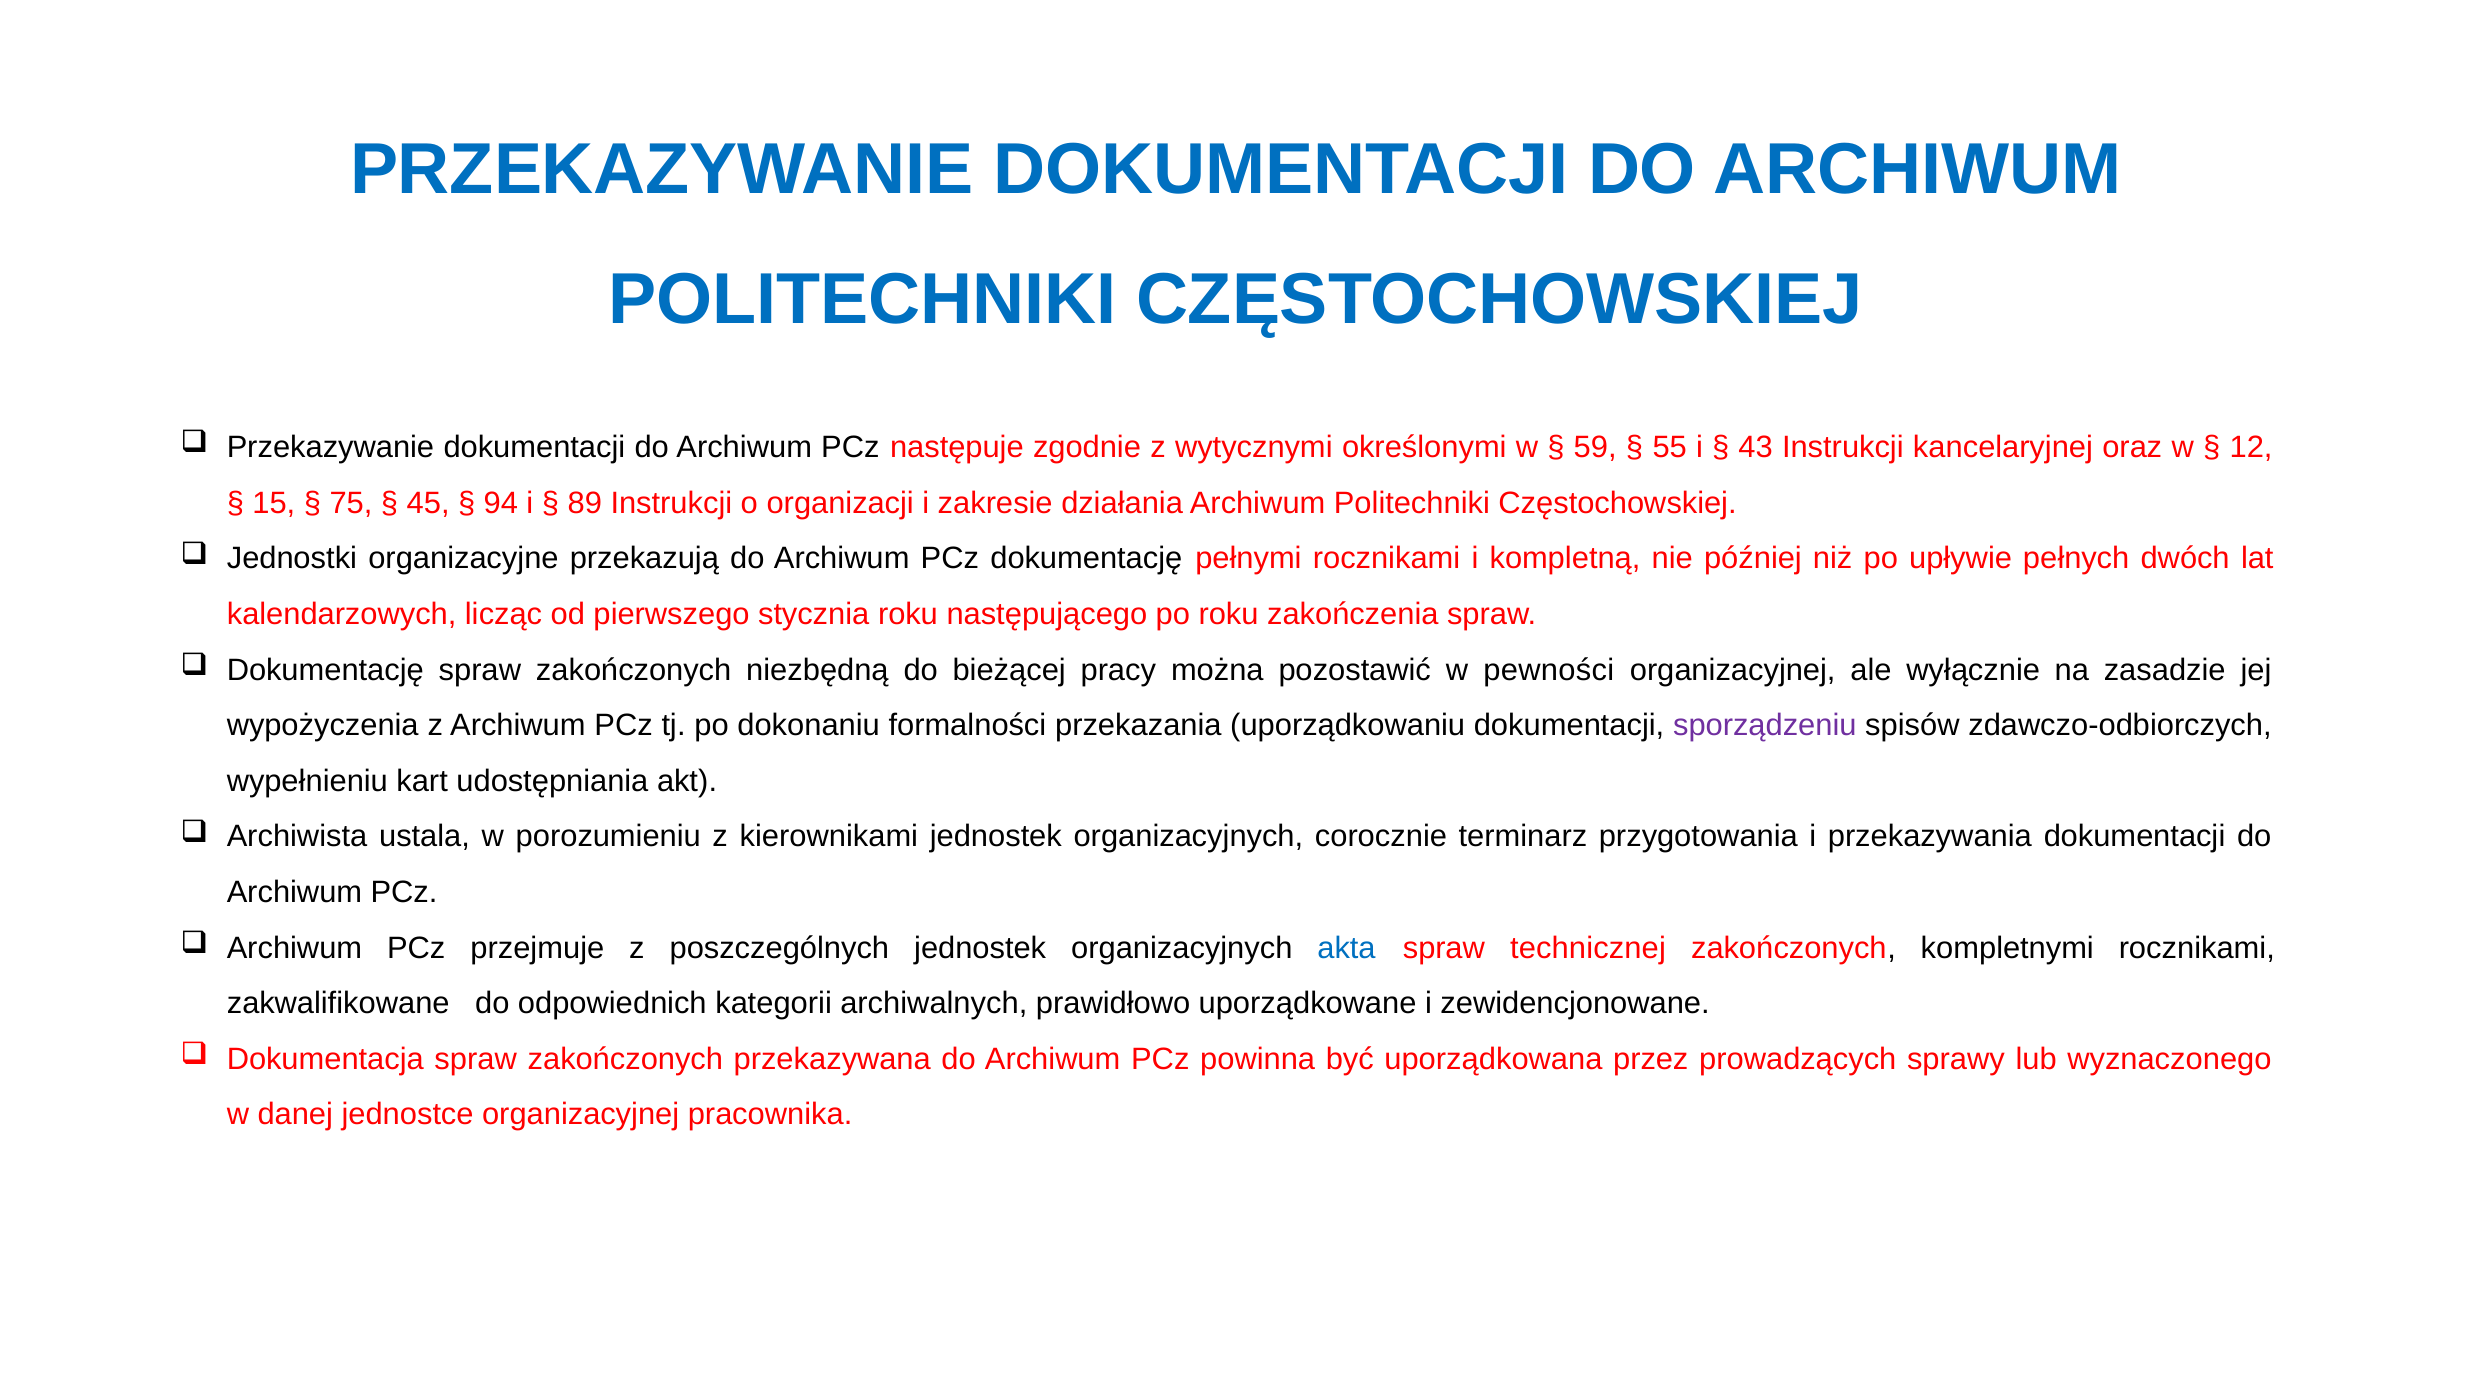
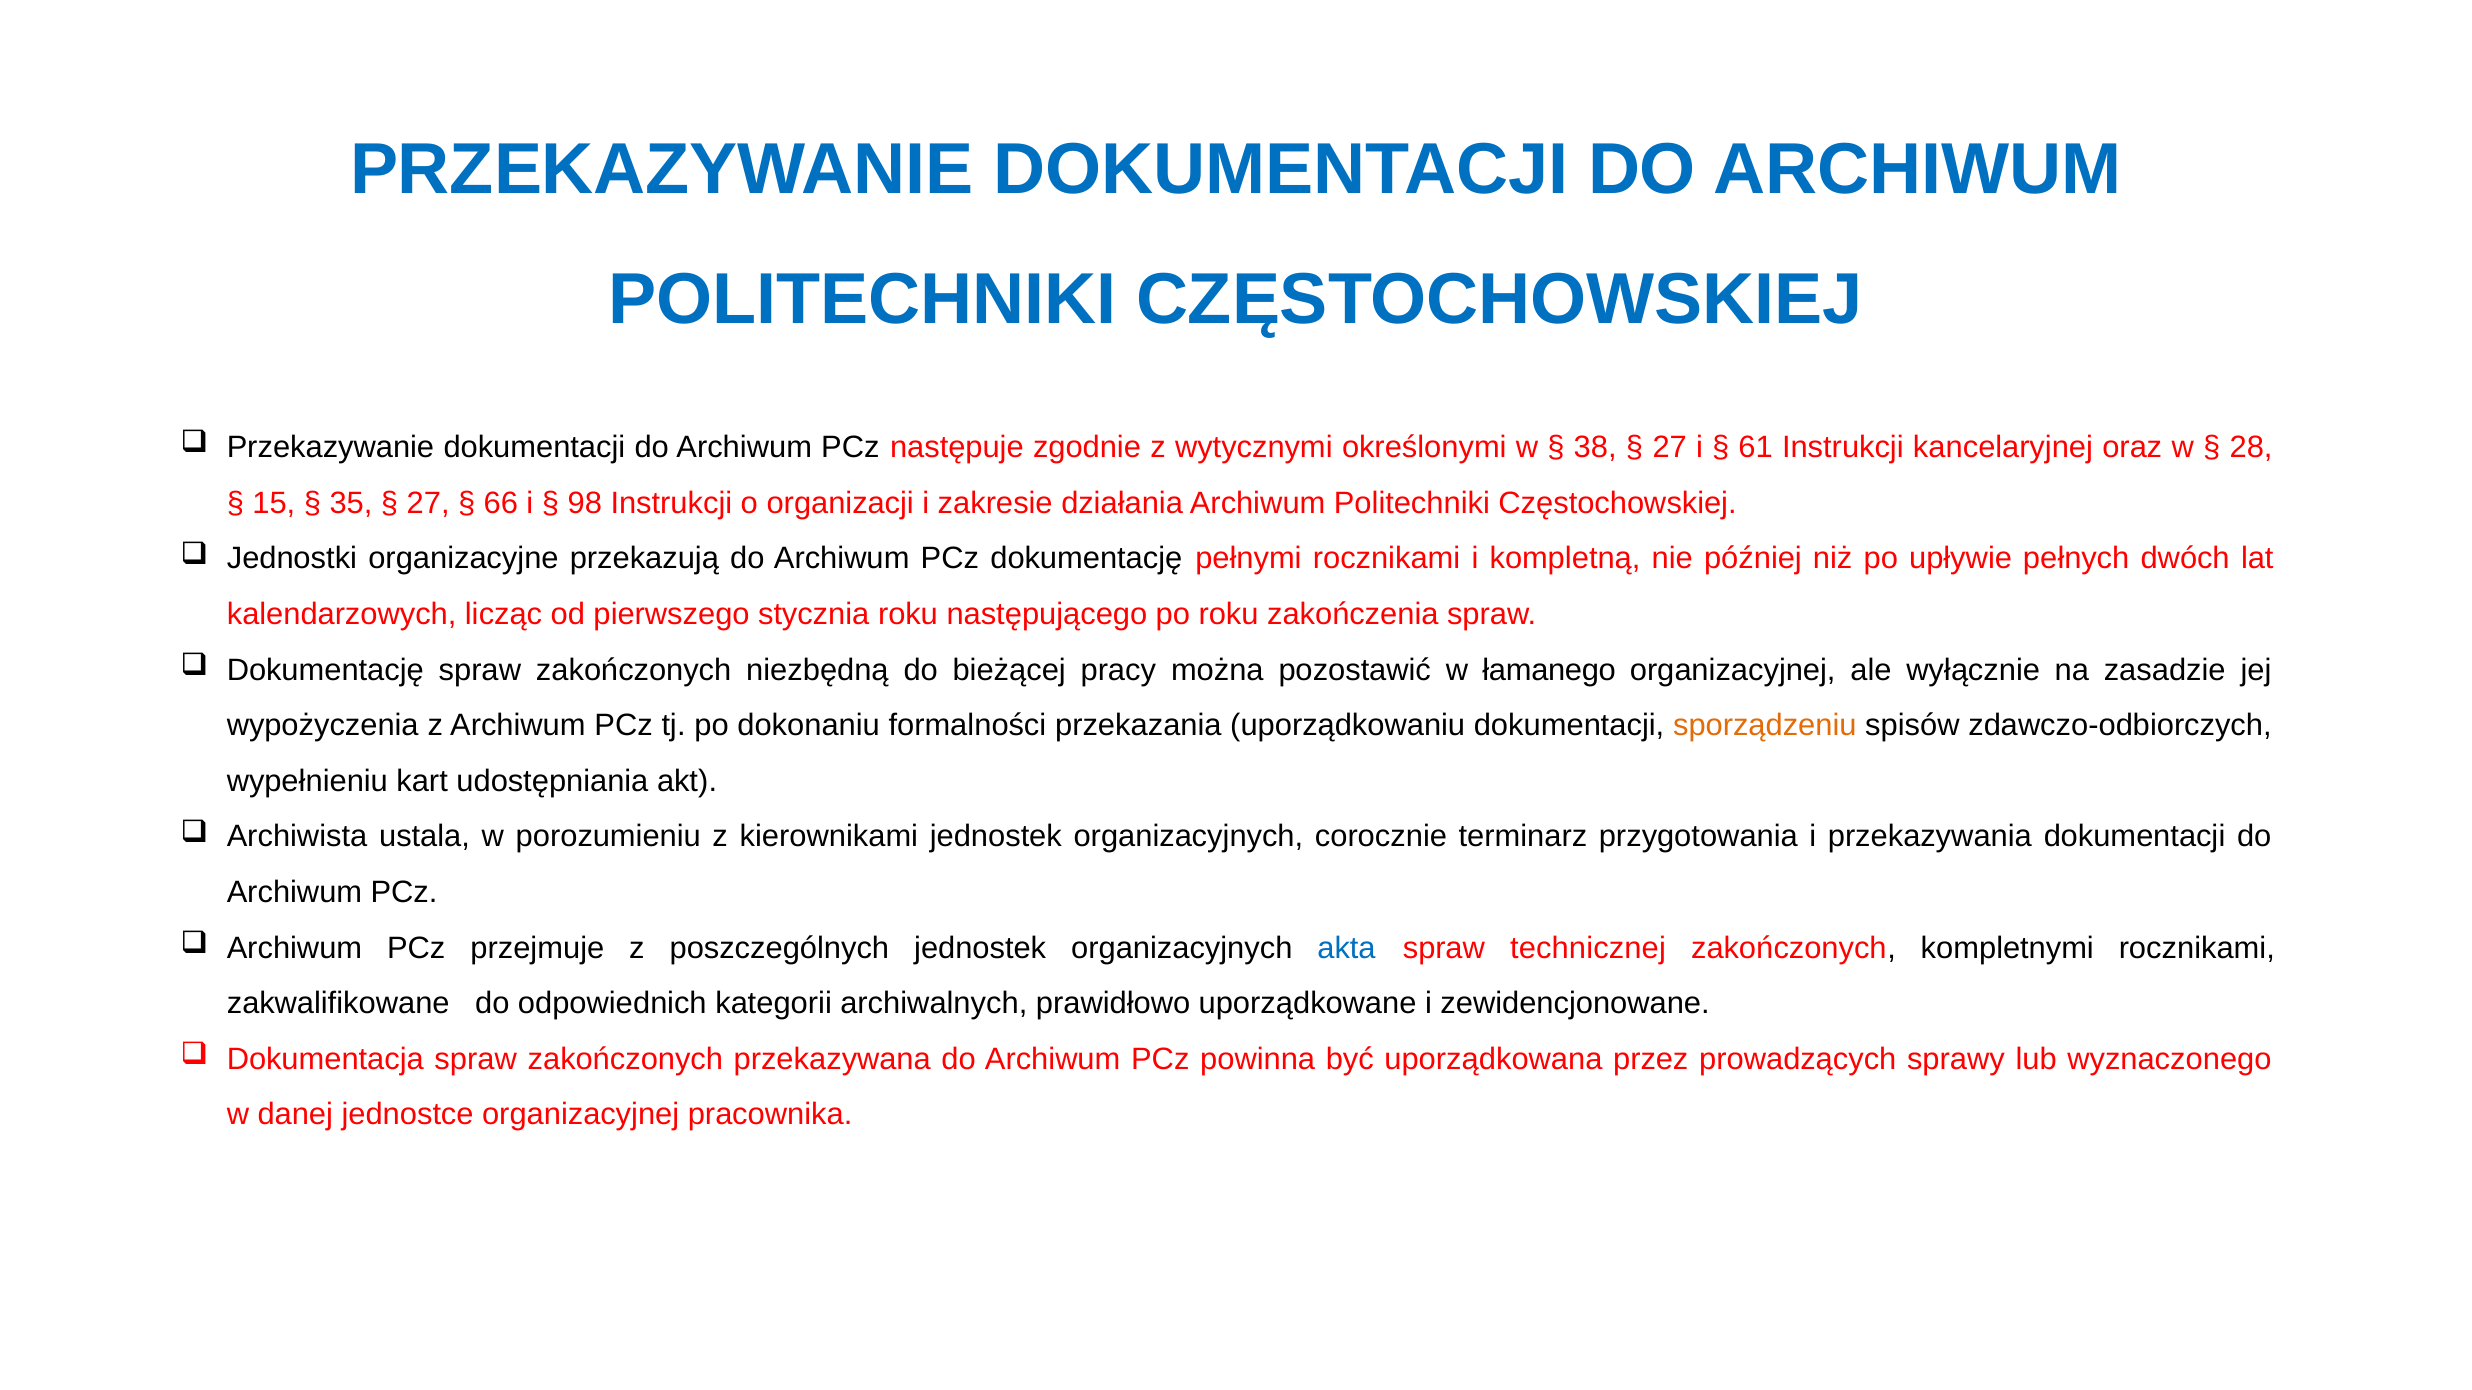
59: 59 -> 38
55 at (1670, 448): 55 -> 27
43: 43 -> 61
12: 12 -> 28
75: 75 -> 35
45 at (428, 503): 45 -> 27
94: 94 -> 66
89: 89 -> 98
pewności: pewności -> łamanego
sporządzeniu colour: purple -> orange
